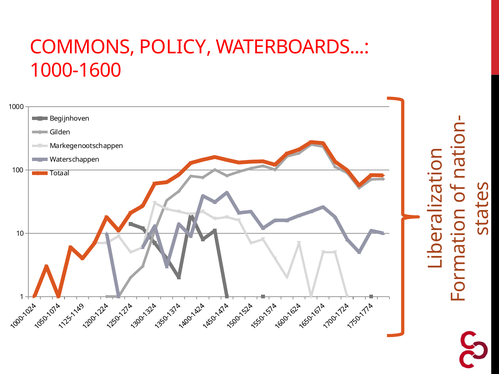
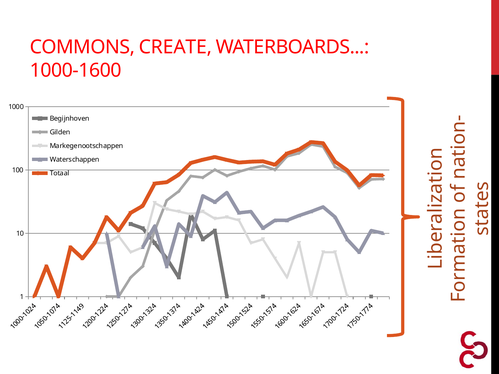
POLICY: POLICY -> CREATE
